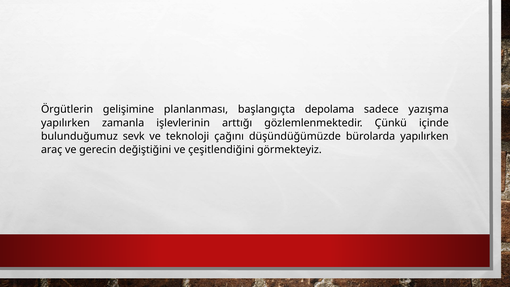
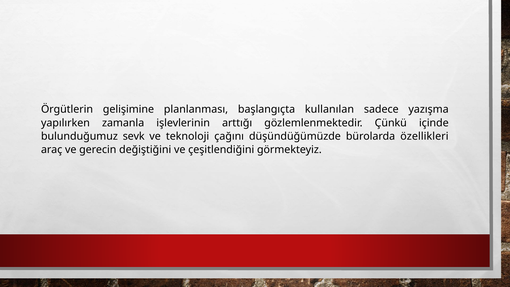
depolama: depolama -> kullanılan
bürolarda yapılırken: yapılırken -> özellikleri
